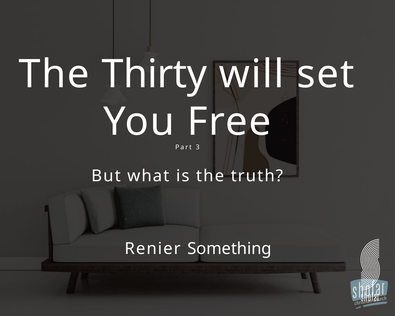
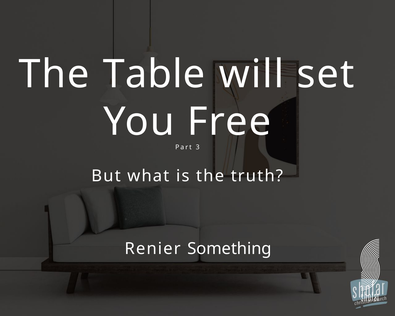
Thirty: Thirty -> Table
